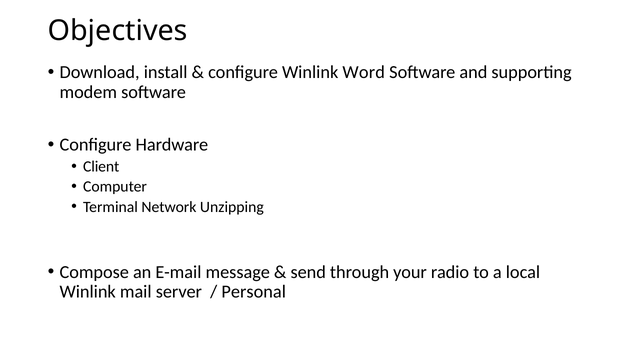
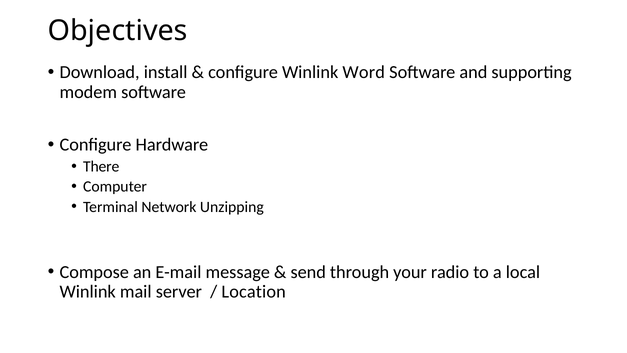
Client: Client -> There
Personal: Personal -> Location
